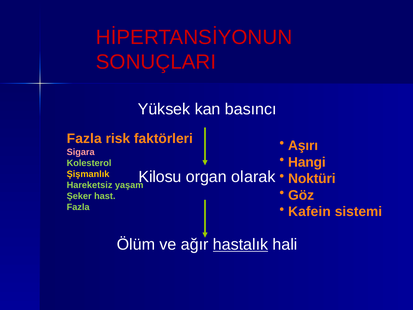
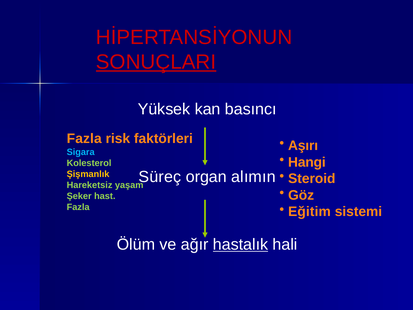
SONUÇLARI underline: none -> present
Sigara colour: pink -> light blue
Kilosu: Kilosu -> Süreç
olarak: olarak -> alımın
Noktüri: Noktüri -> Steroid
Kafein: Kafein -> Eğitim
